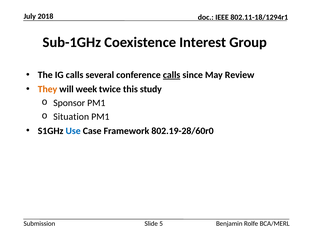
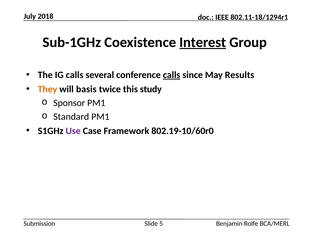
Interest underline: none -> present
Review: Review -> Results
week: week -> basis
Situation: Situation -> Standard
Use colour: blue -> purple
802.19-28/60r0: 802.19-28/60r0 -> 802.19-10/60r0
